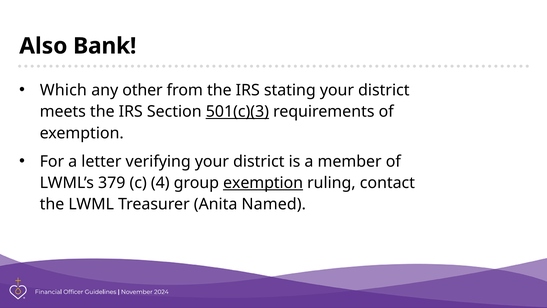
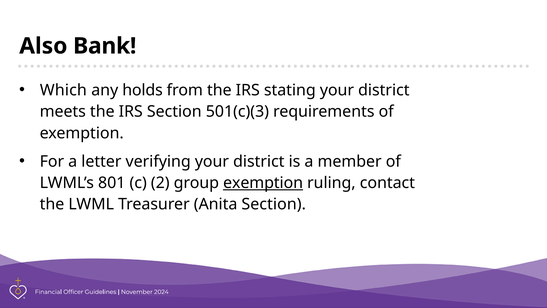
other: other -> holds
501(c)(3 underline: present -> none
379: 379 -> 801
4: 4 -> 2
Anita Named: Named -> Section
